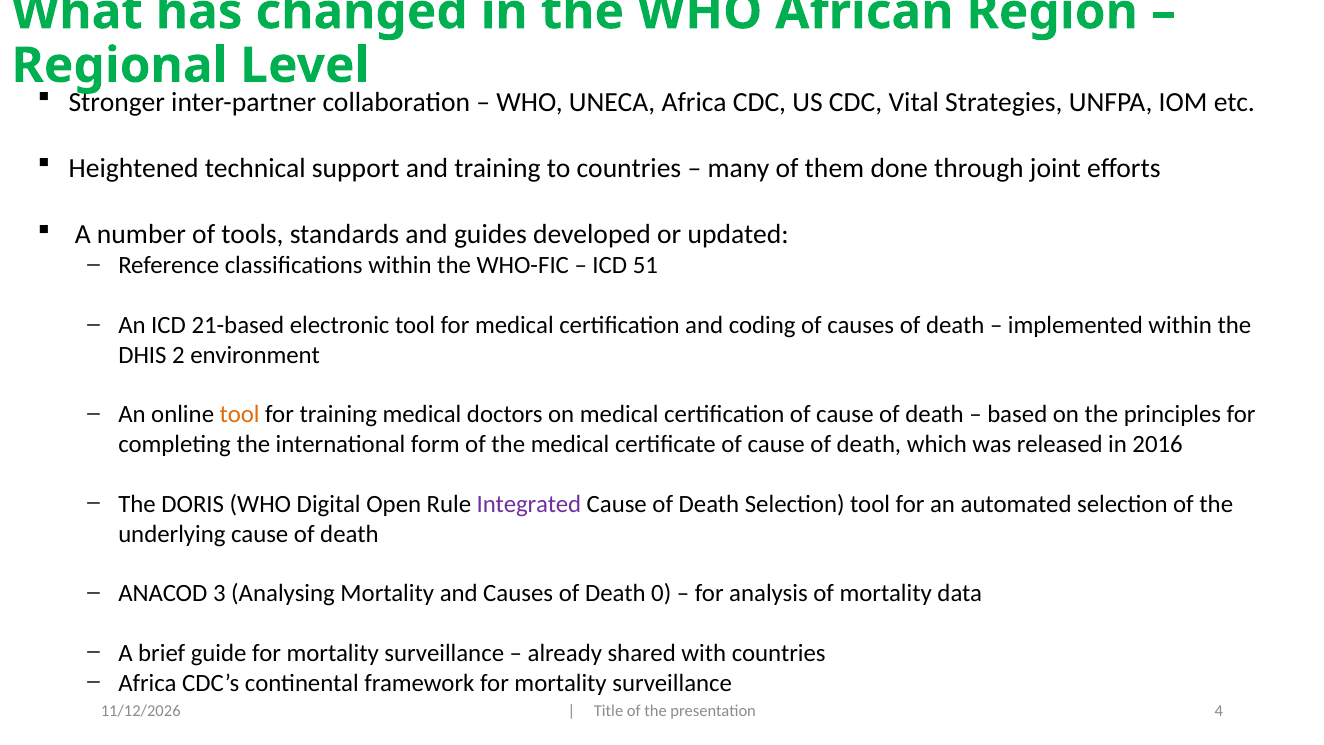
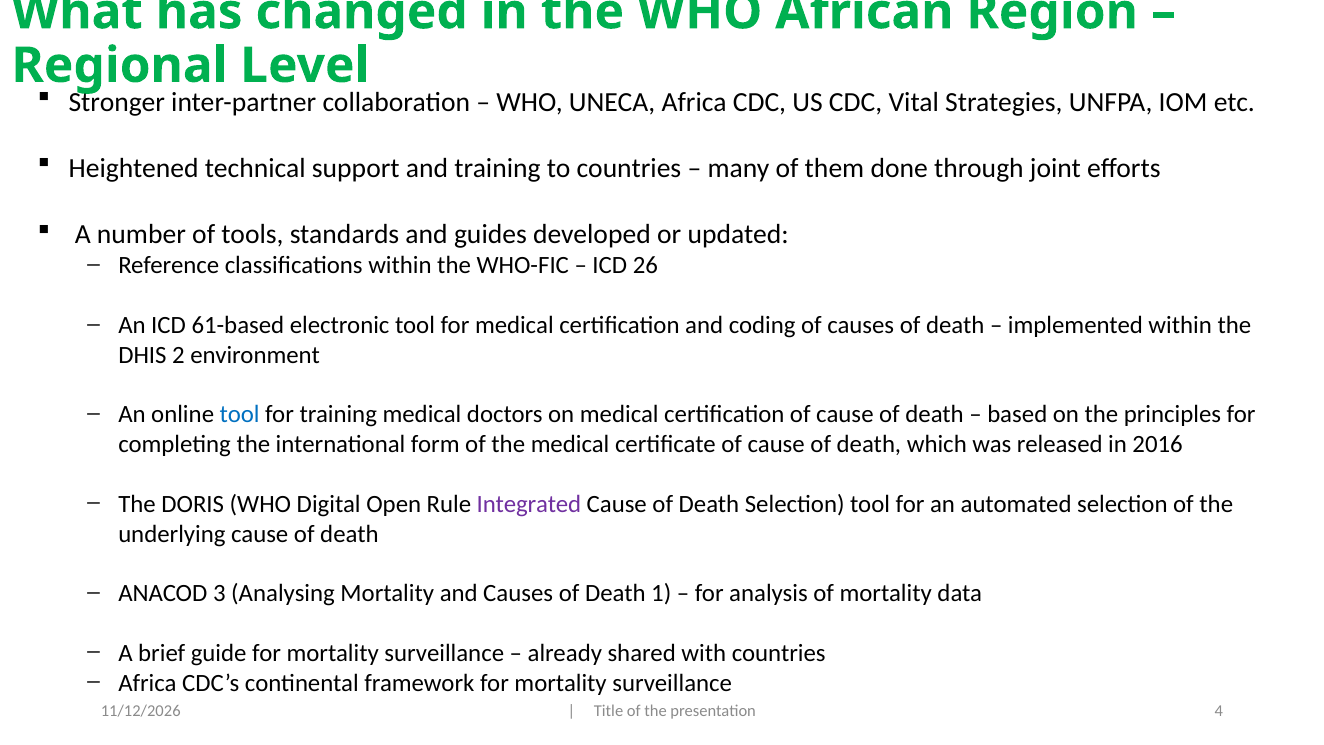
51: 51 -> 26
21-based: 21-based -> 61-based
tool at (240, 415) colour: orange -> blue
0: 0 -> 1
